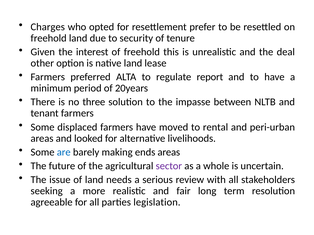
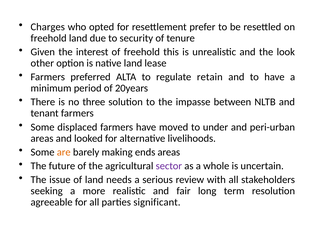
deal: deal -> look
report: report -> retain
rental: rental -> under
are colour: blue -> orange
legislation: legislation -> significant
